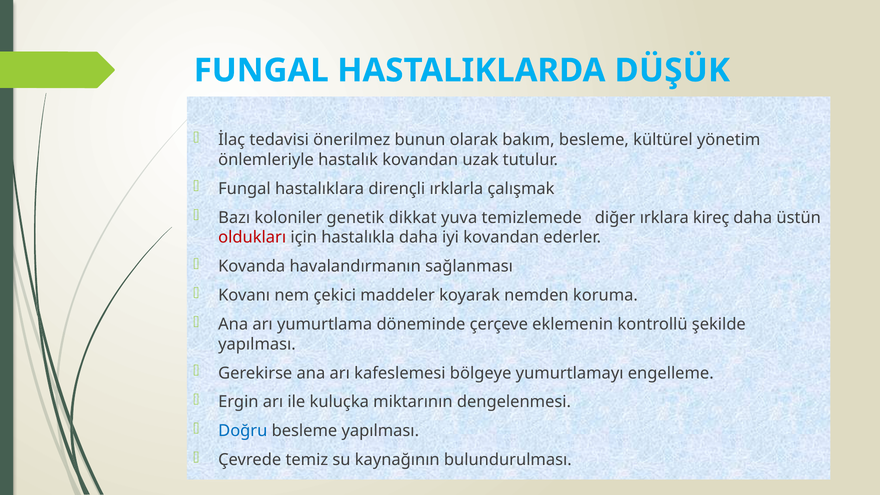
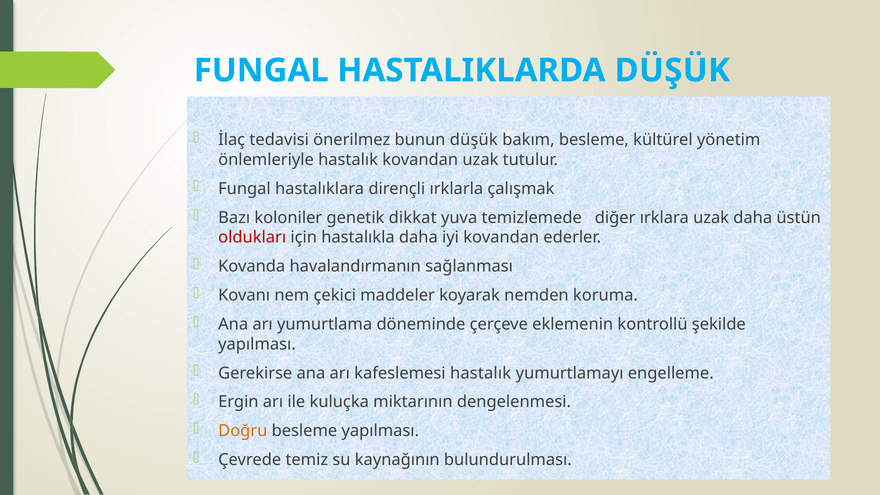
bunun olarak: olarak -> düşük
ırklara kireç: kireç -> uzak
kafeslemesi bölgeye: bölgeye -> hastalık
Doğru colour: blue -> orange
